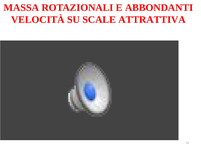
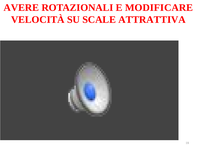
MASSA: MASSA -> AVERE
ABBONDANTI: ABBONDANTI -> MODIFICARE
